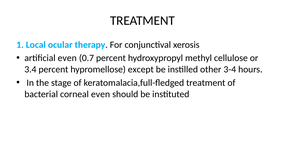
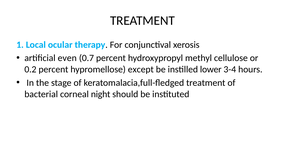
3.4: 3.4 -> 0.2
other: other -> lower
corneal even: even -> night
